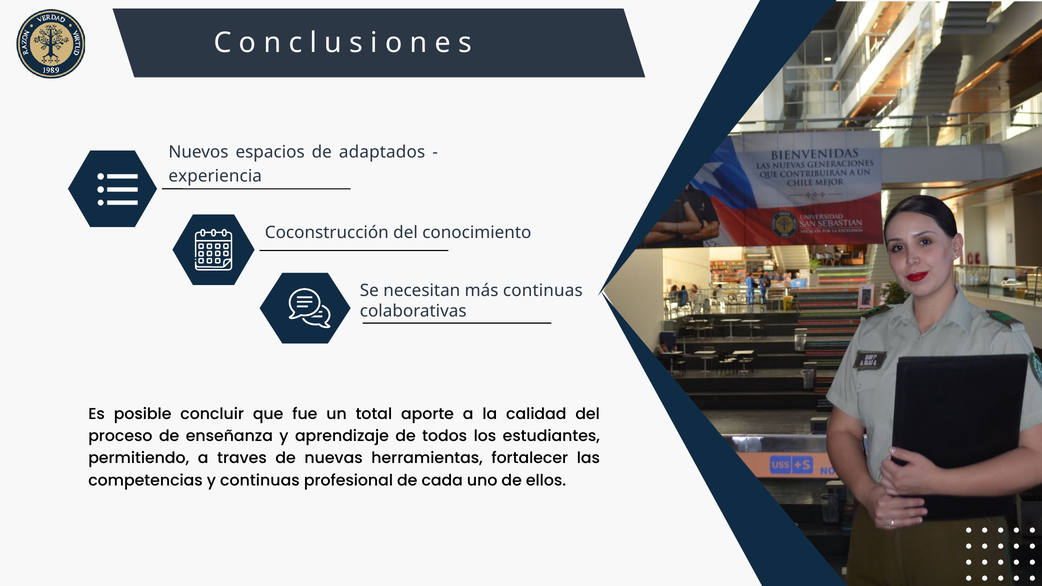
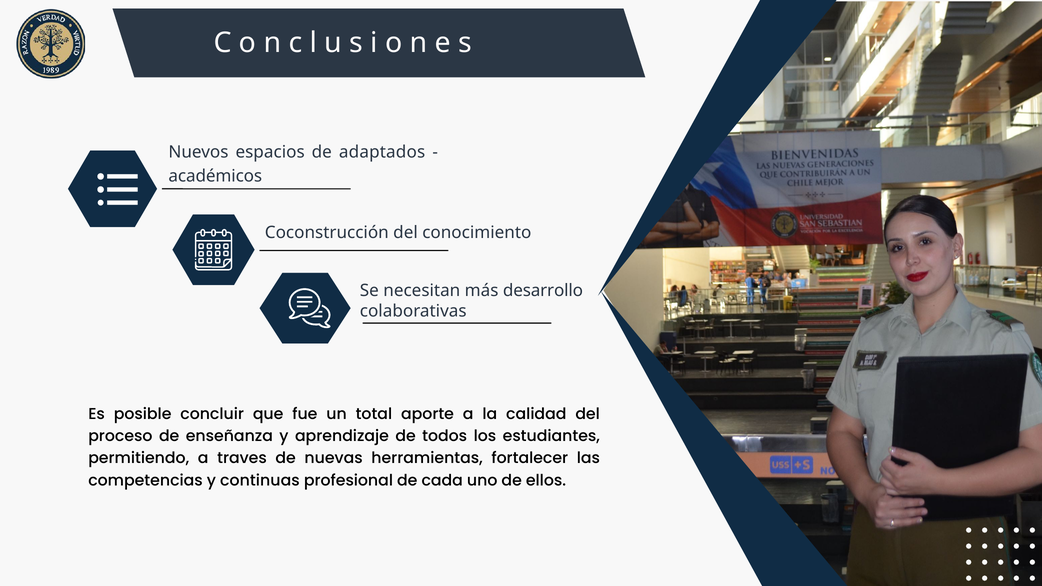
experiencia: experiencia -> académicos
más continuas: continuas -> desarrollo
